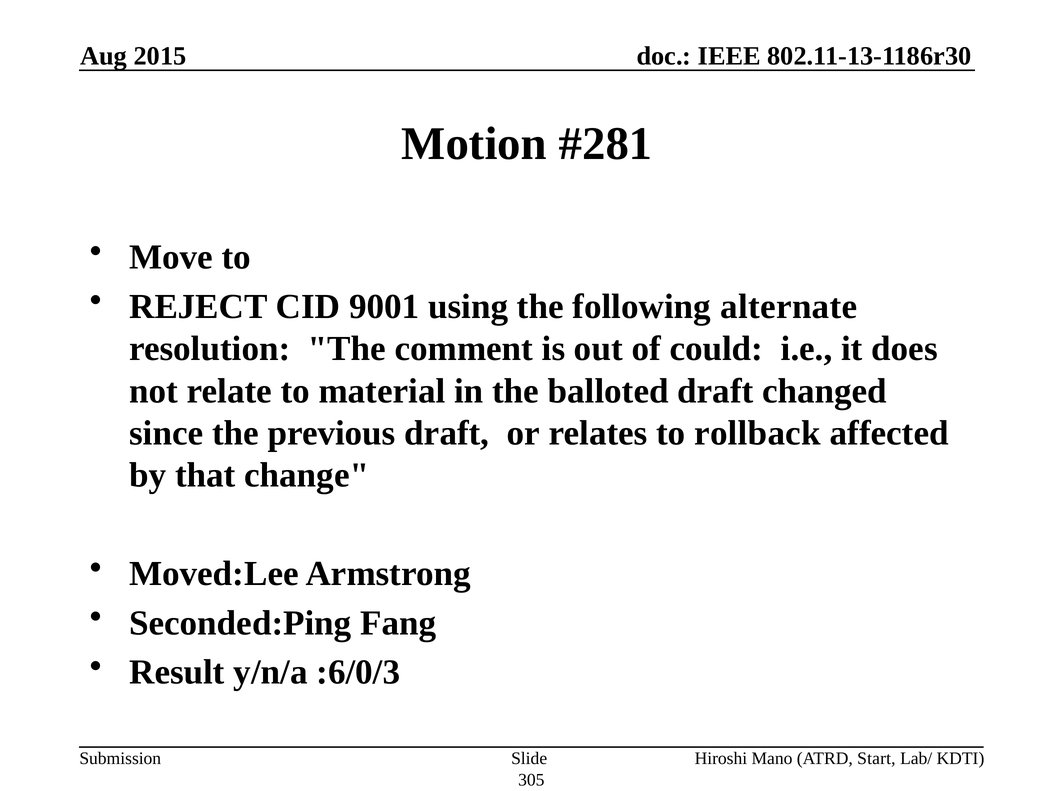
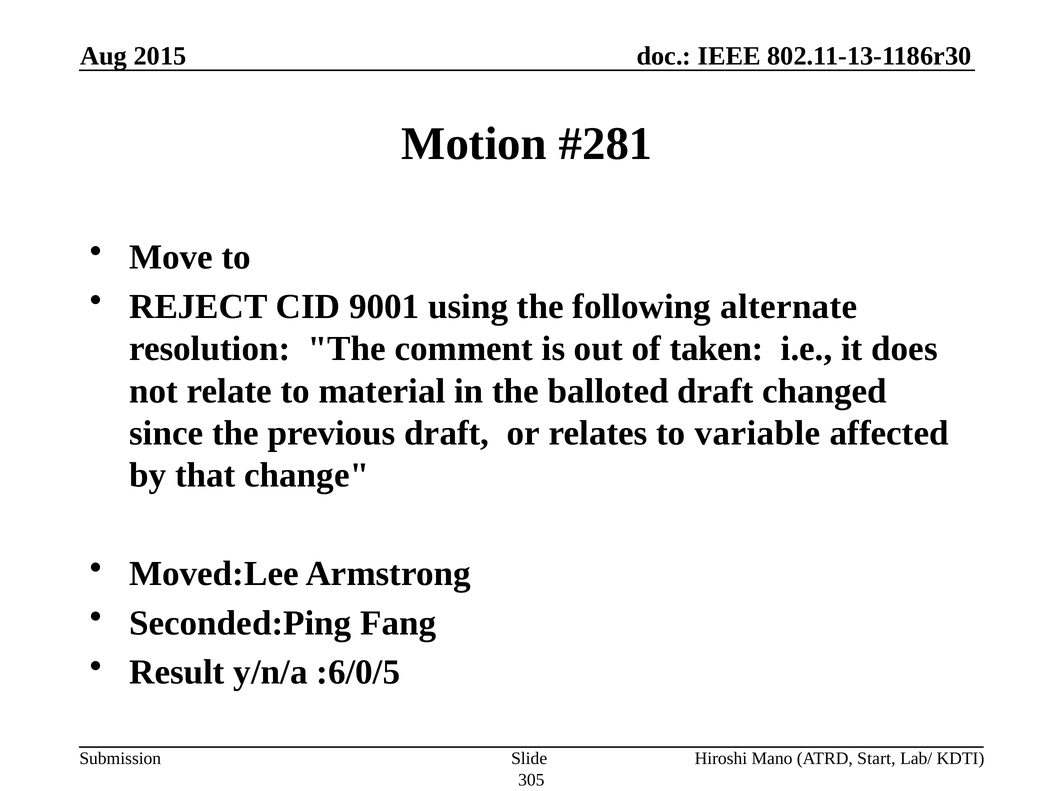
could: could -> taken
rollback: rollback -> variable
:6/0/3: :6/0/3 -> :6/0/5
